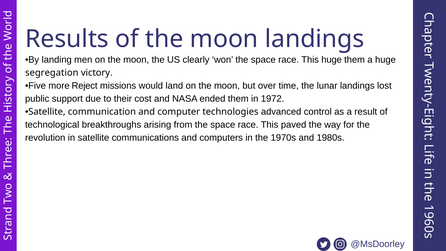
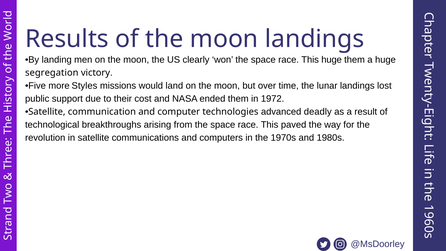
Reject: Reject -> Styles
control: control -> deadly
